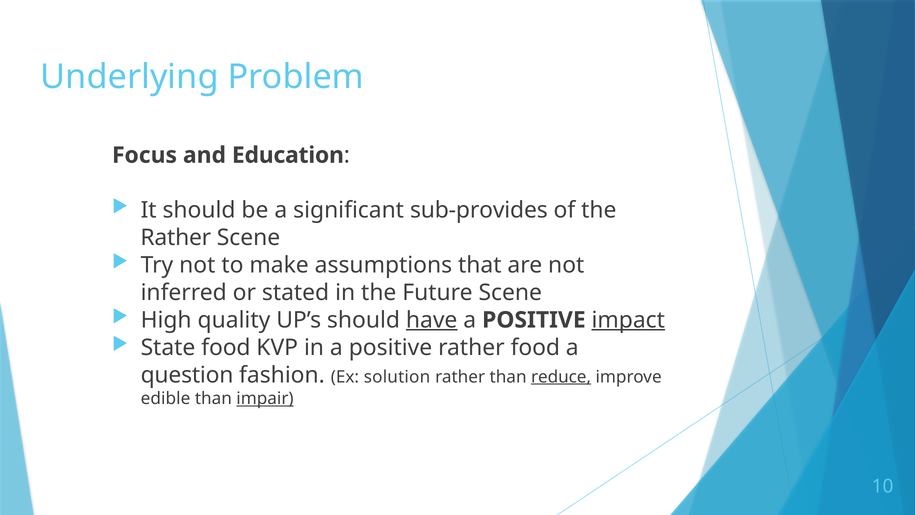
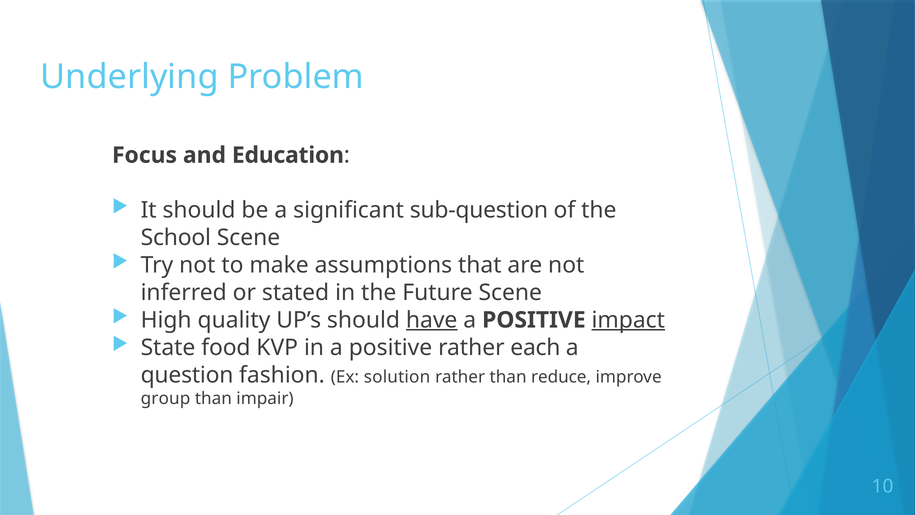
sub-provides: sub-provides -> sub-question
Rather at (176, 237): Rather -> School
rather food: food -> each
reduce underline: present -> none
edible: edible -> group
impair underline: present -> none
